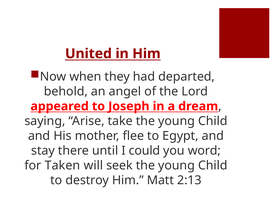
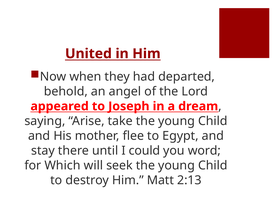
Taken: Taken -> Which
